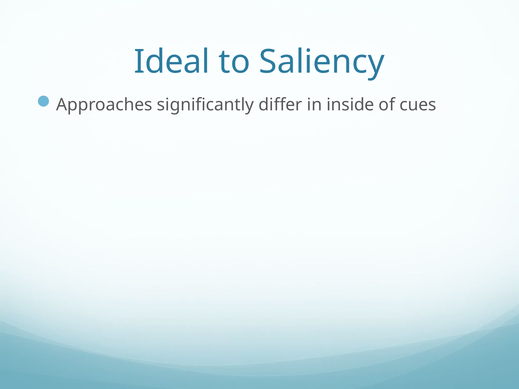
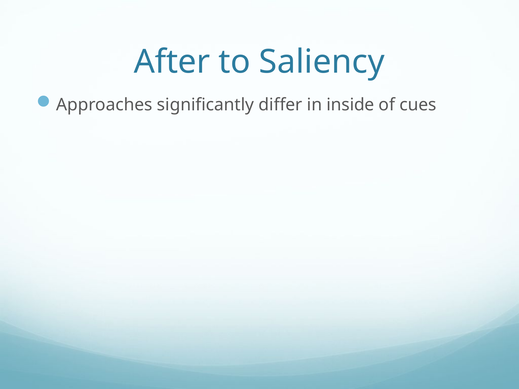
Ideal: Ideal -> After
